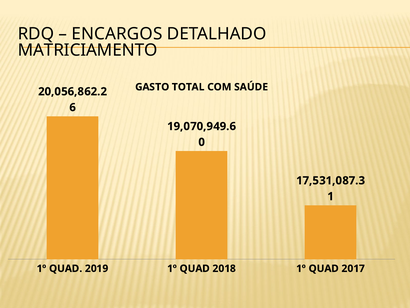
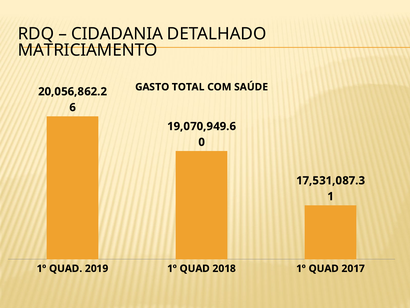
ENCARGOS: ENCARGOS -> CIDADANIA
